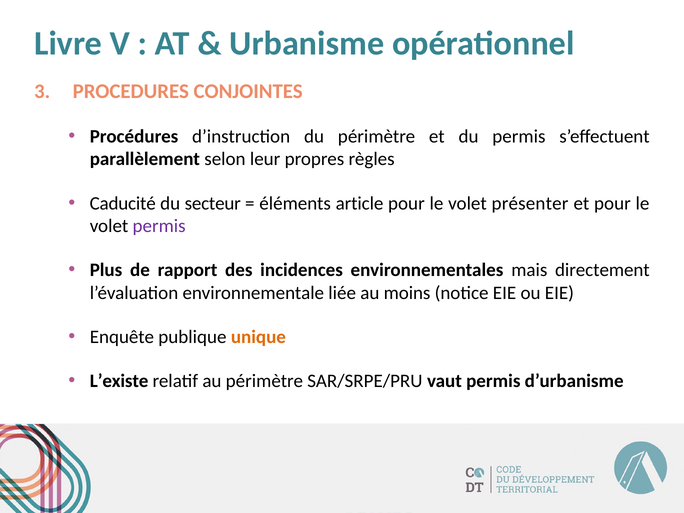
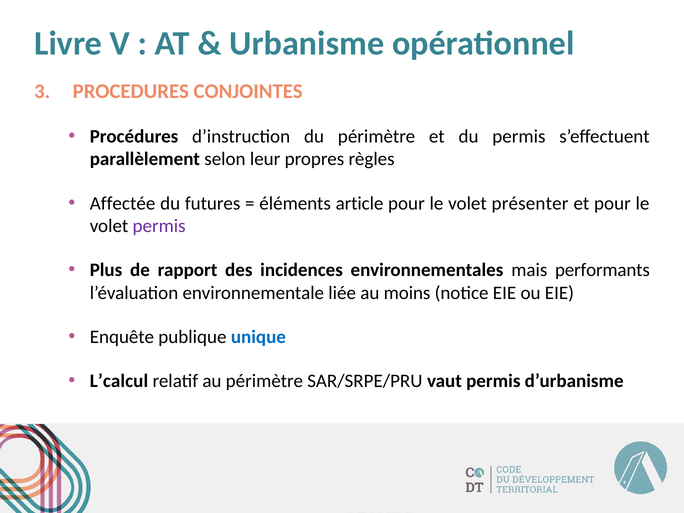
Caducité: Caducité -> Affectée
secteur: secteur -> futures
directement: directement -> performants
unique colour: orange -> blue
L’existe: L’existe -> L’calcul
